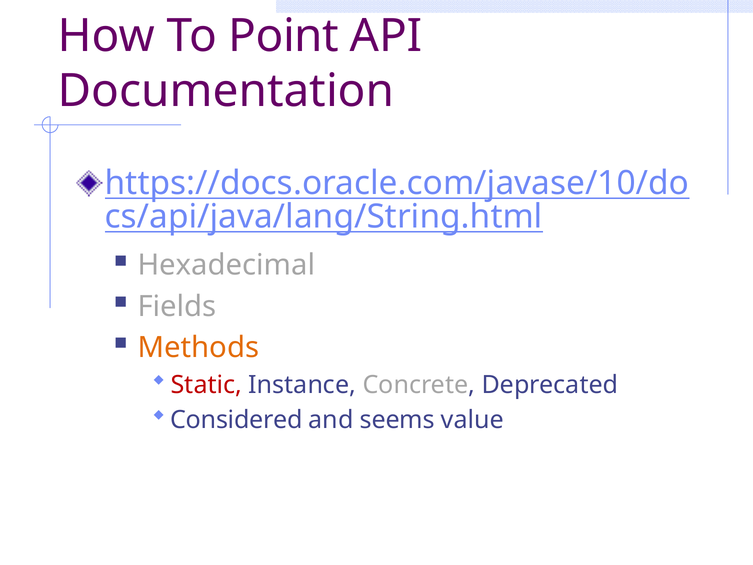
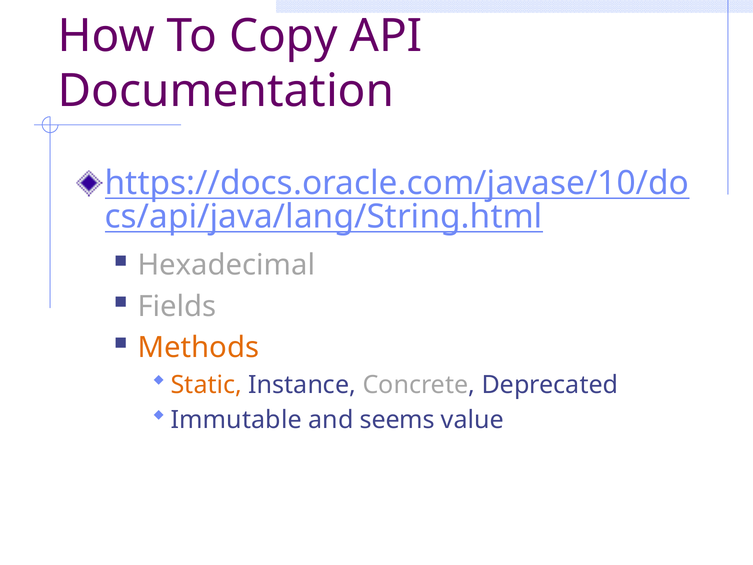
Point: Point -> Copy
Static colour: red -> orange
Considered: Considered -> Immutable
